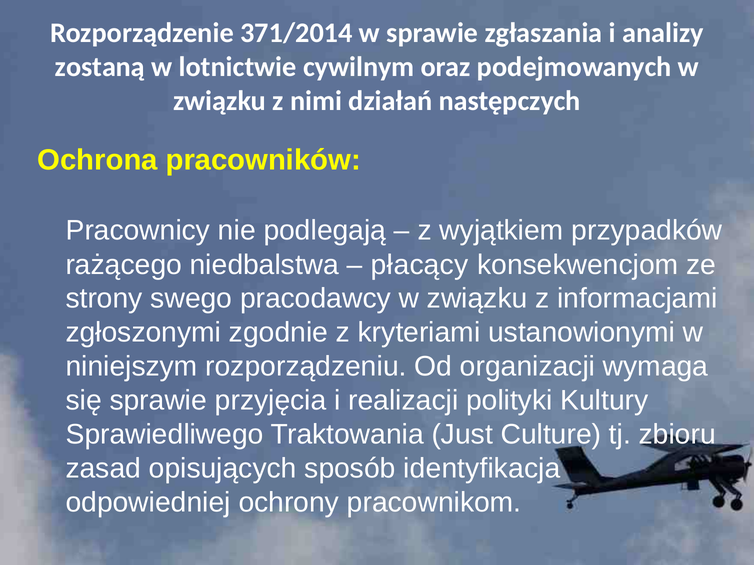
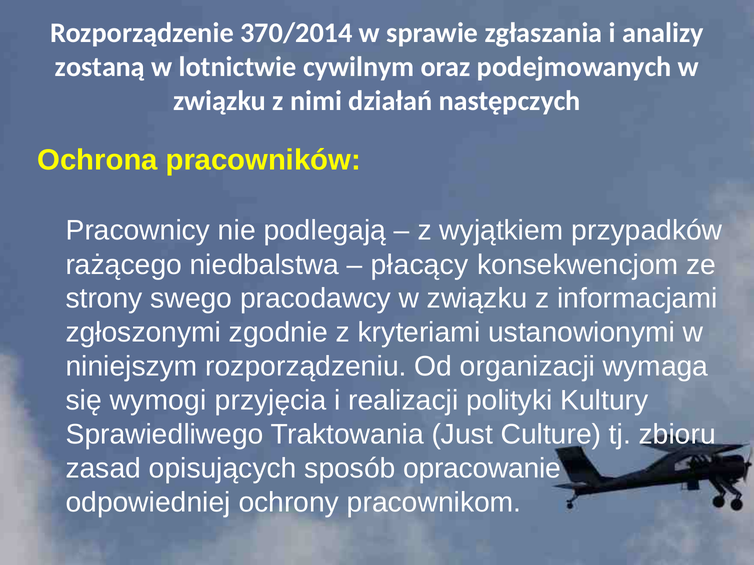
371/2014: 371/2014 -> 370/2014
się sprawie: sprawie -> wymogi
identyfikacja: identyfikacja -> opracowanie
